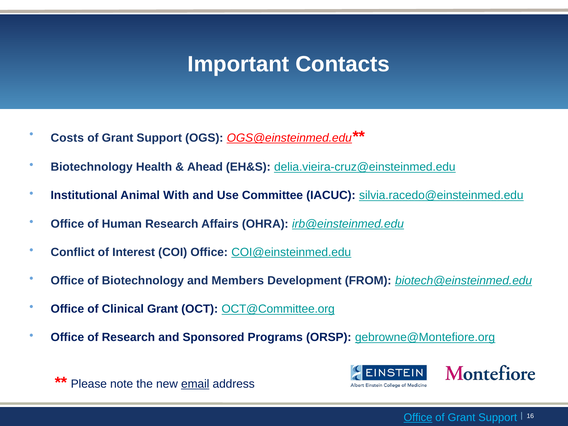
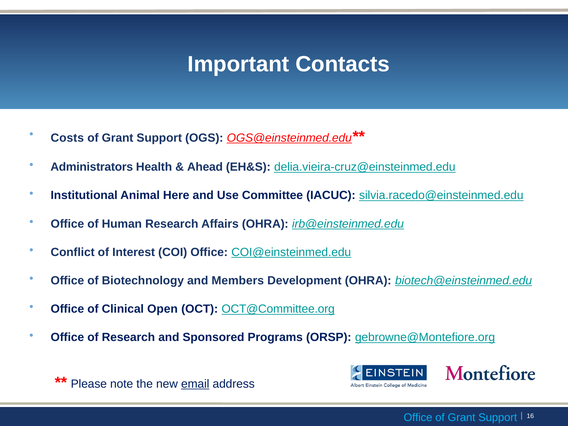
Biotechnology at (92, 167): Biotechnology -> Administrators
With: With -> Here
Development FROM: FROM -> OHRA
Clinical Grant: Grant -> Open
Office at (418, 418) underline: present -> none
